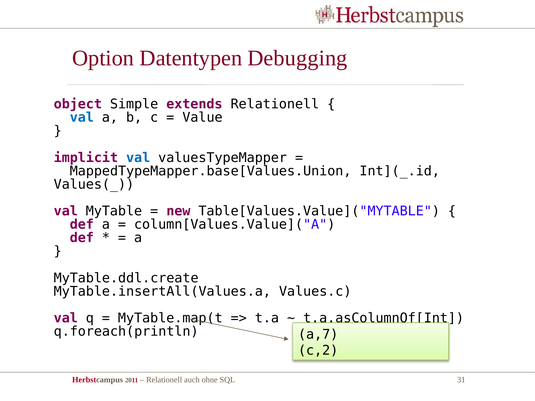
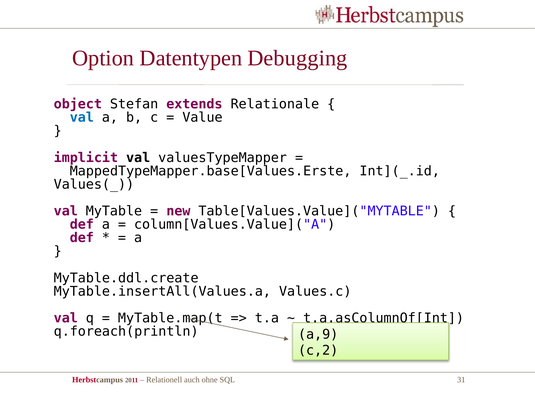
Simple: Simple -> Stefan
extends Relationell: Relationell -> Relationale
val at (138, 158) colour: blue -> black
MappedTypeMapper.base[Values.Union: MappedTypeMapper.base[Values.Union -> MappedTypeMapper.base[Values.Erste
a,7: a,7 -> a,9
